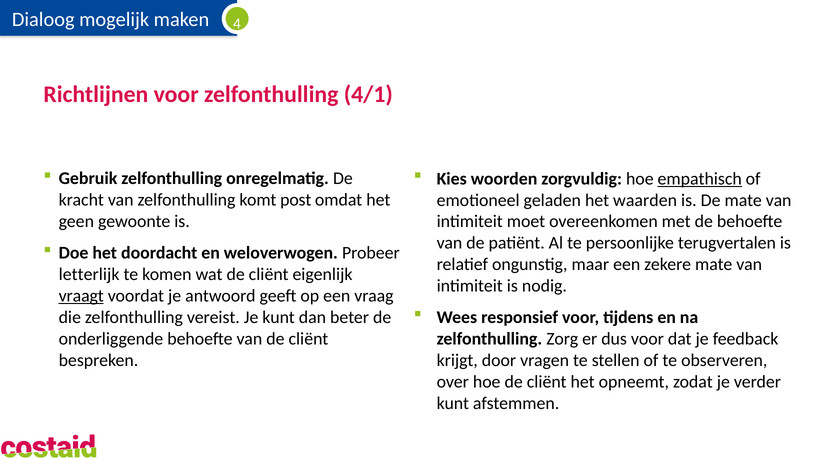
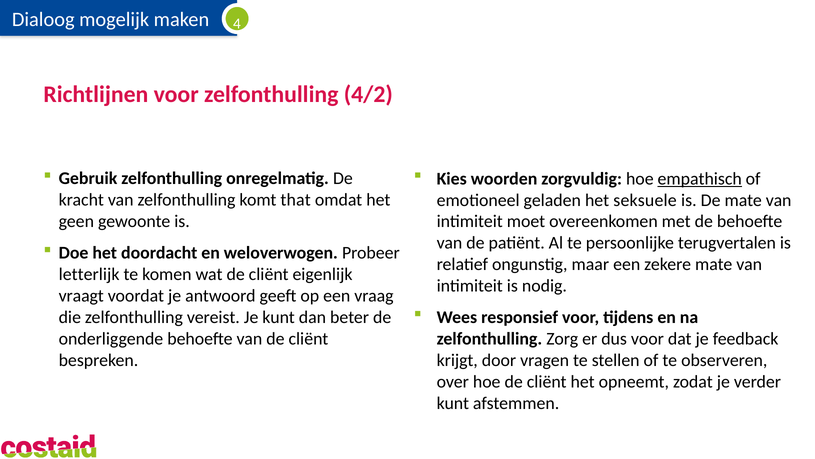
4/1: 4/1 -> 4/2
post: post -> that
waarden: waarden -> seksuele
vraagt underline: present -> none
